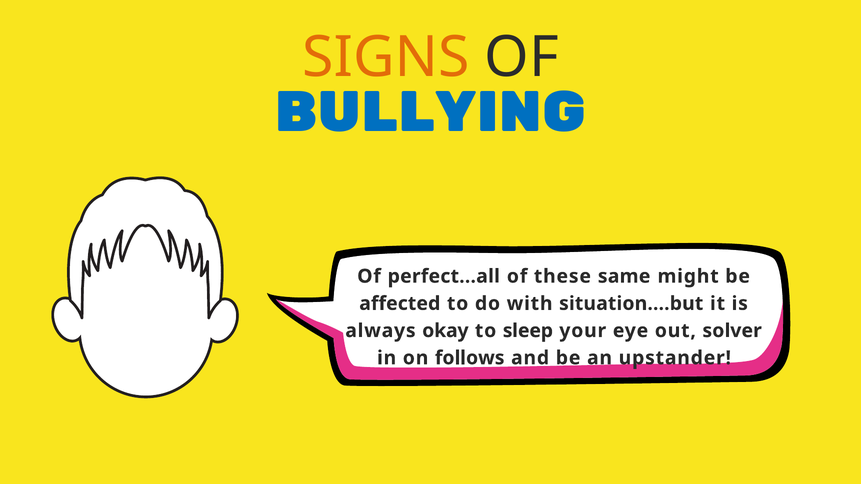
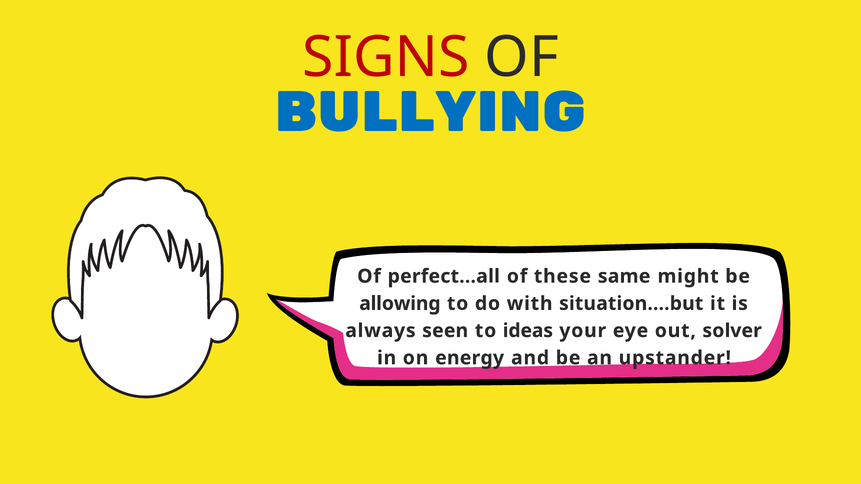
SIGNS colour: orange -> red
affected: affected -> allowing
okay: okay -> seen
sleep: sleep -> ideas
follows: follows -> energy
